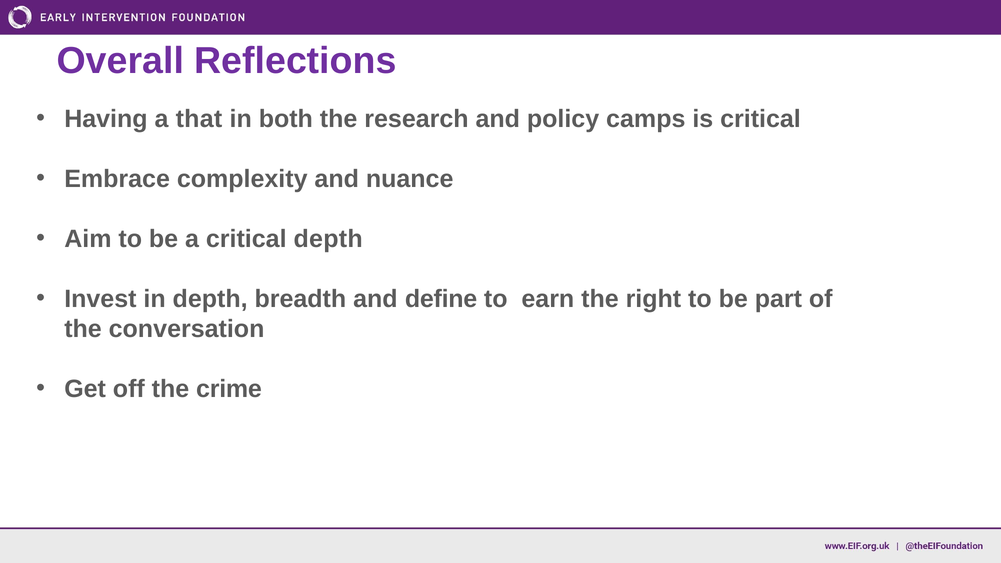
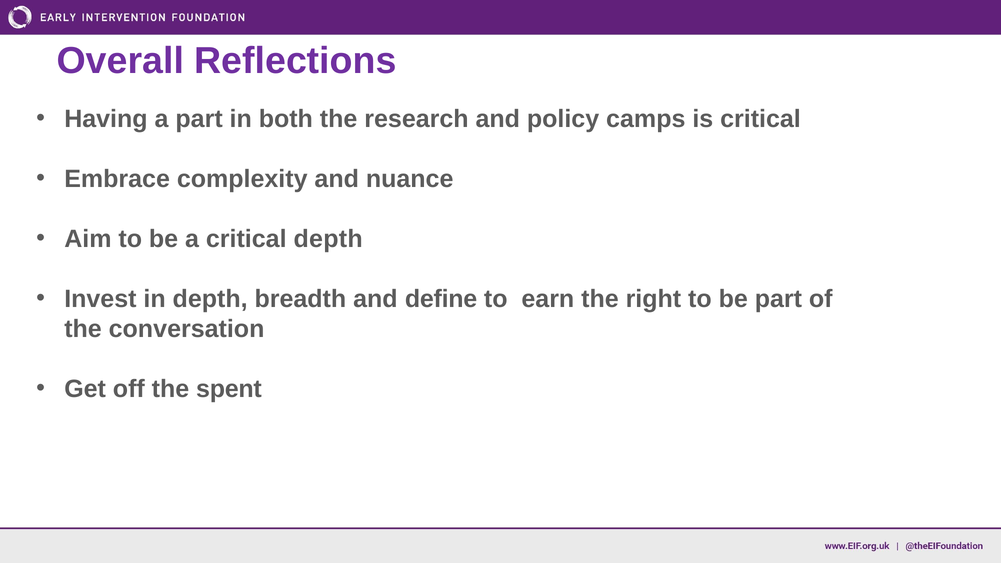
a that: that -> part
crime: crime -> spent
